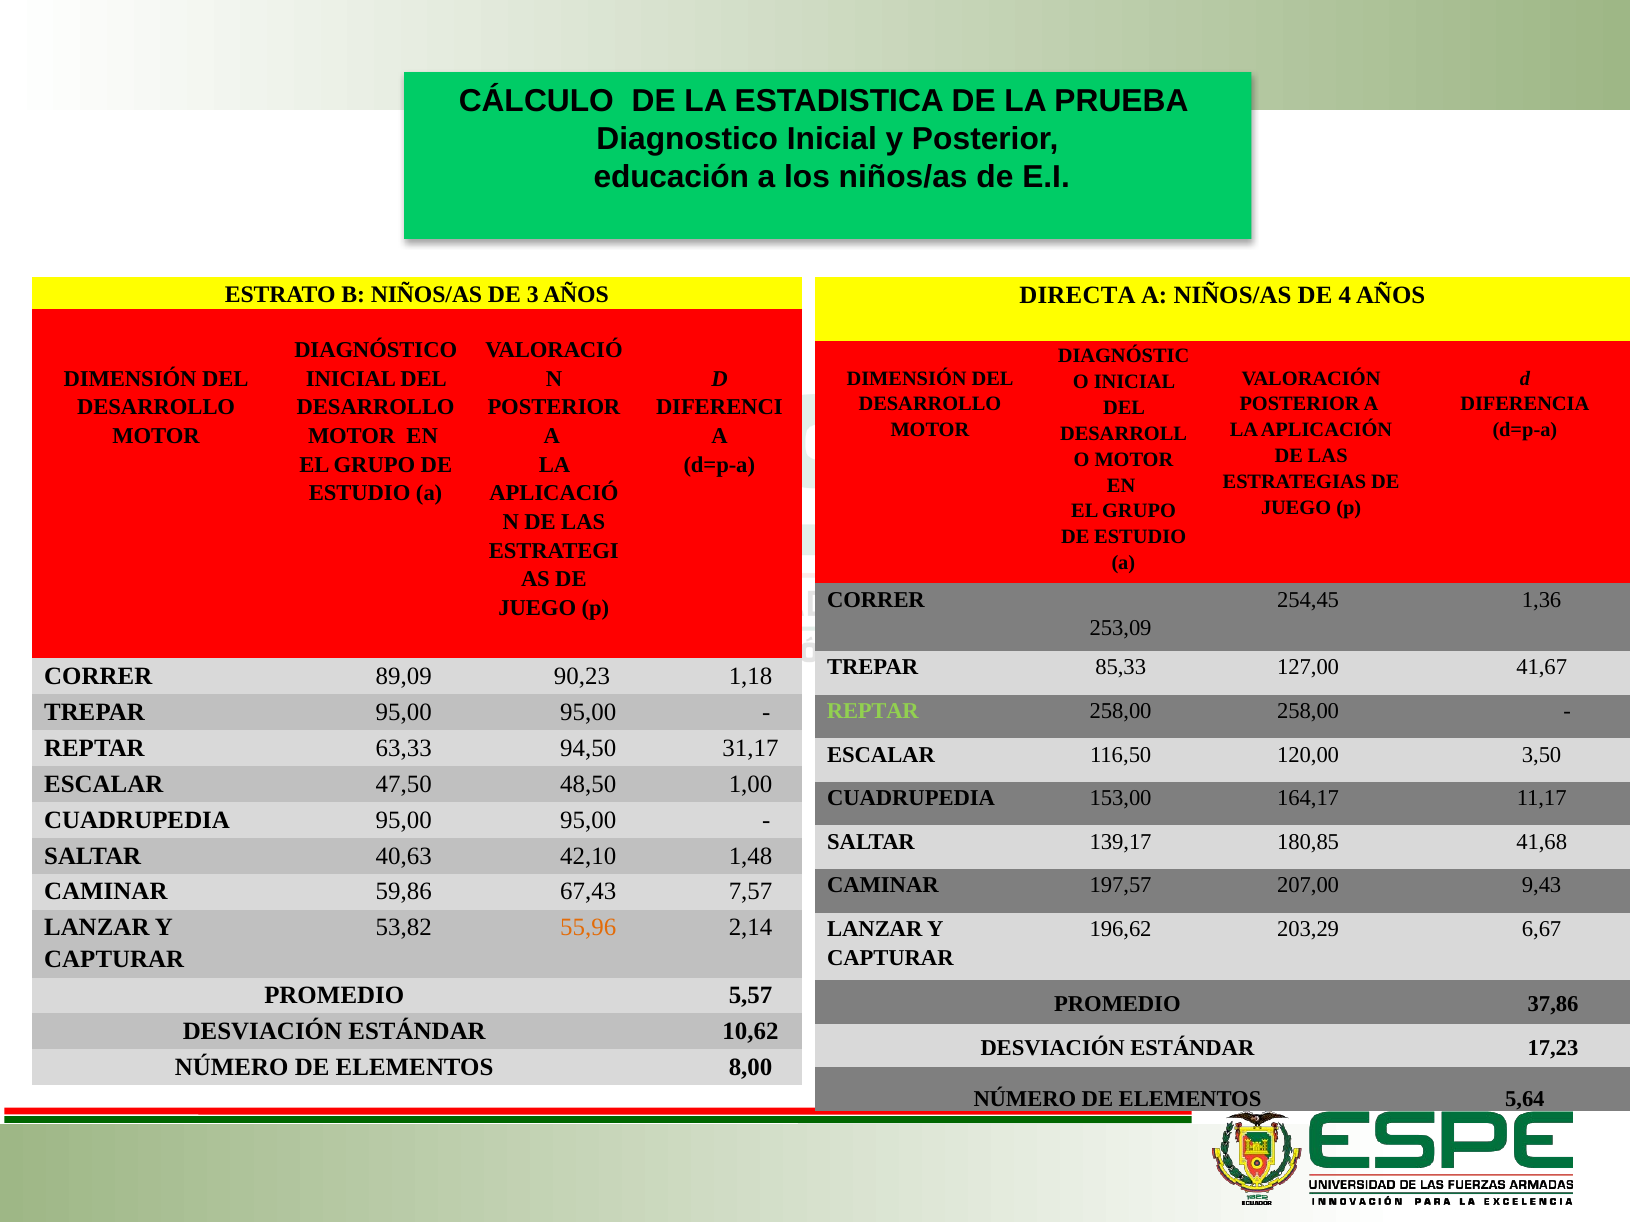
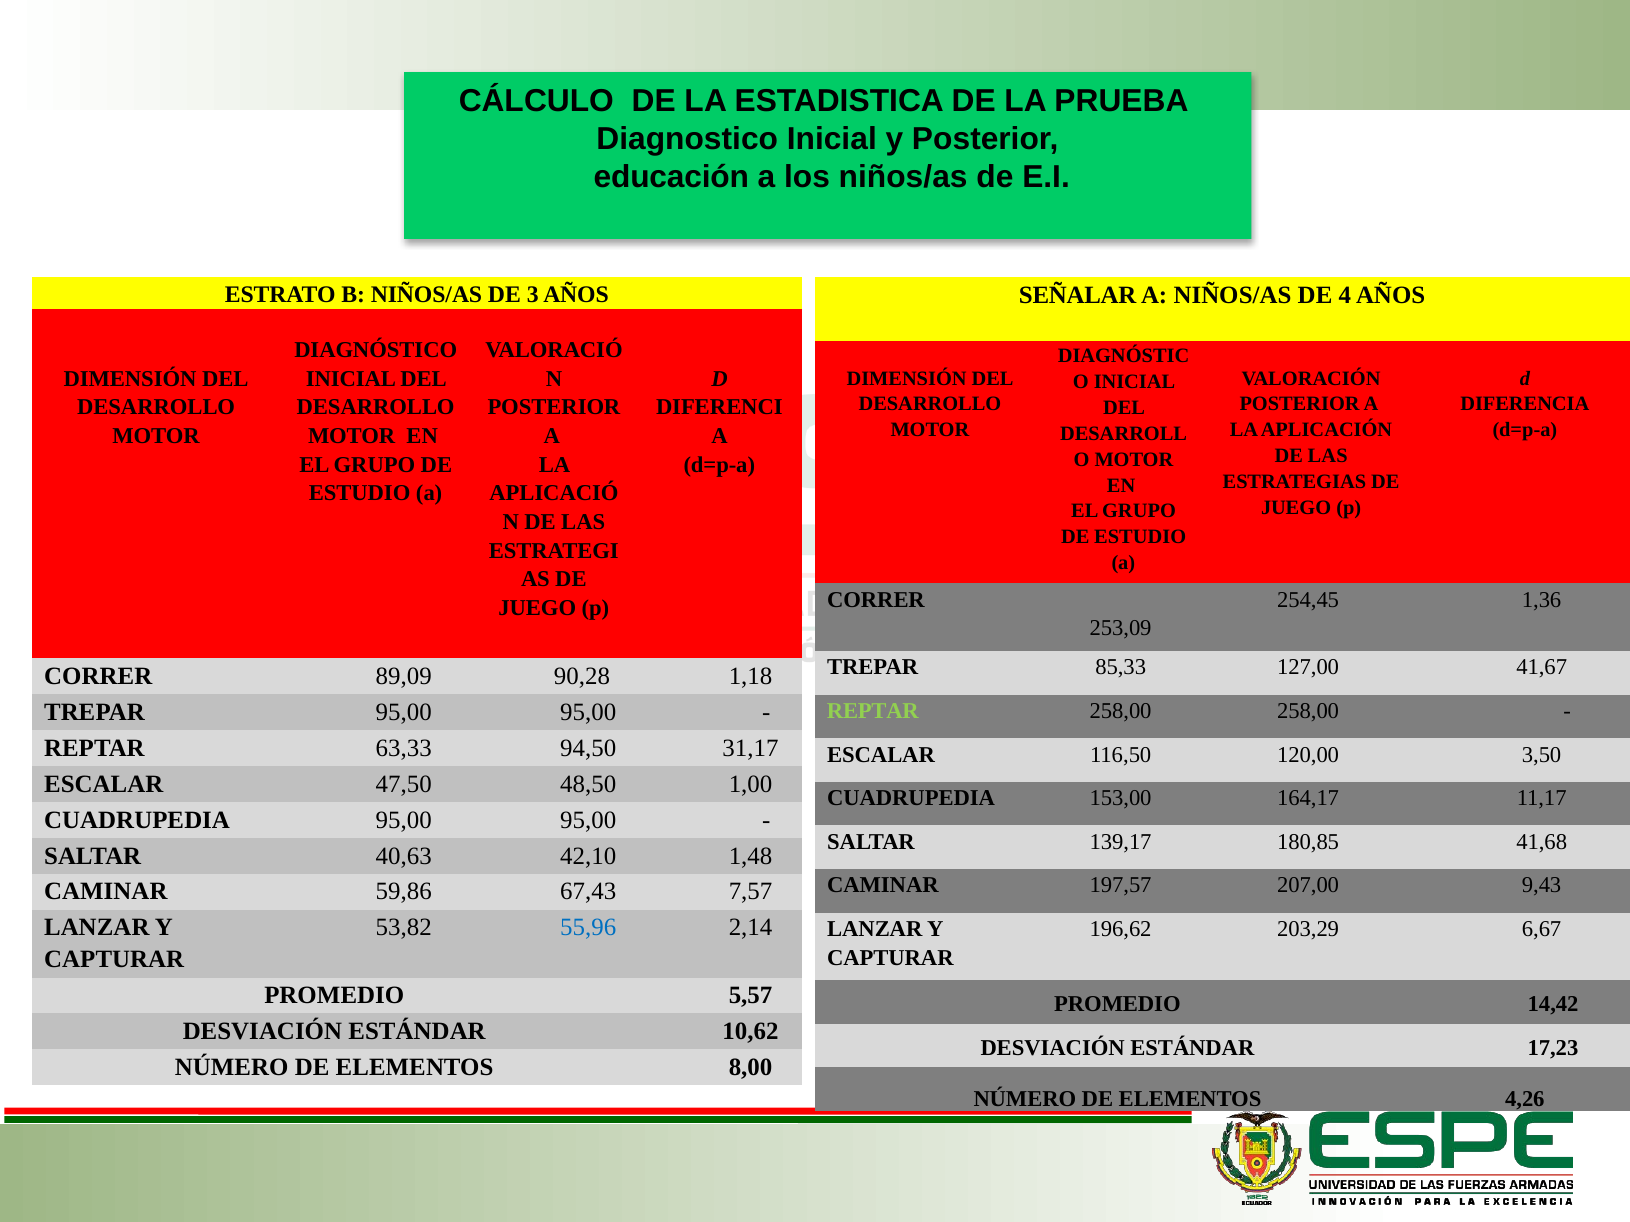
DIRECTA: DIRECTA -> SEÑALAR
90,23: 90,23 -> 90,28
55,96 colour: orange -> blue
37,86: 37,86 -> 14,42
5,64: 5,64 -> 4,26
